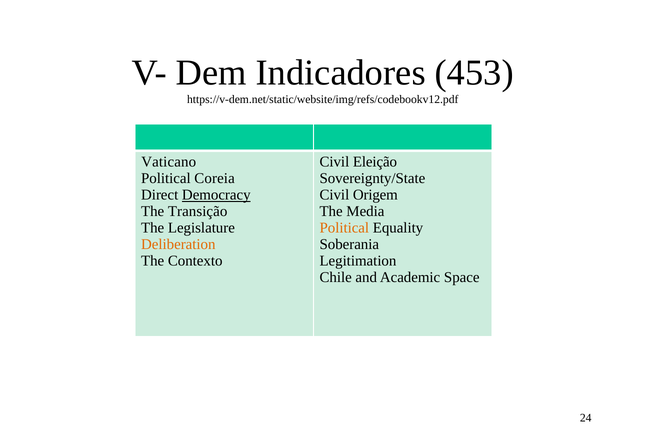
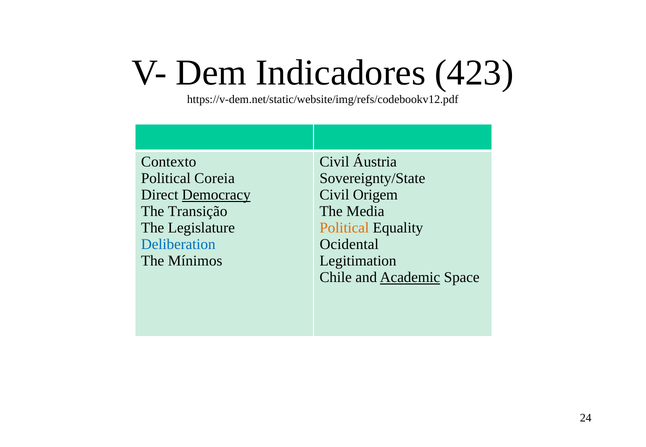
453: 453 -> 423
Vaticano: Vaticano -> Contexto
Eleição: Eleição -> Áustria
Deliberation colour: orange -> blue
Soberania: Soberania -> Ocidental
Contexto: Contexto -> Mínimos
Academic underline: none -> present
